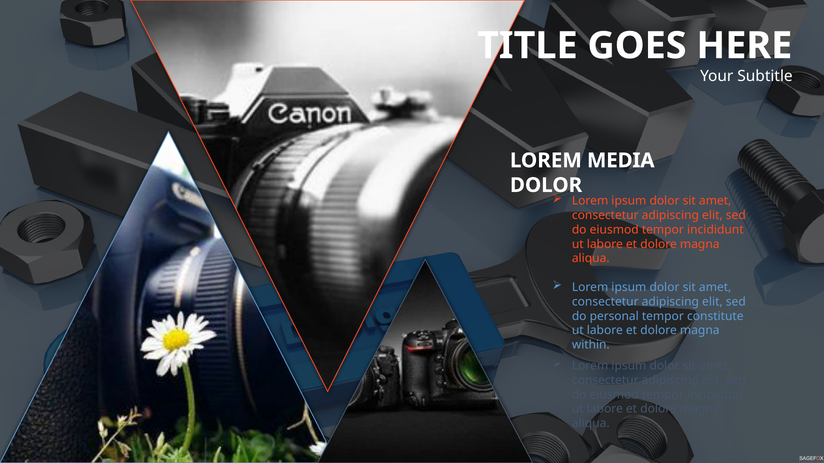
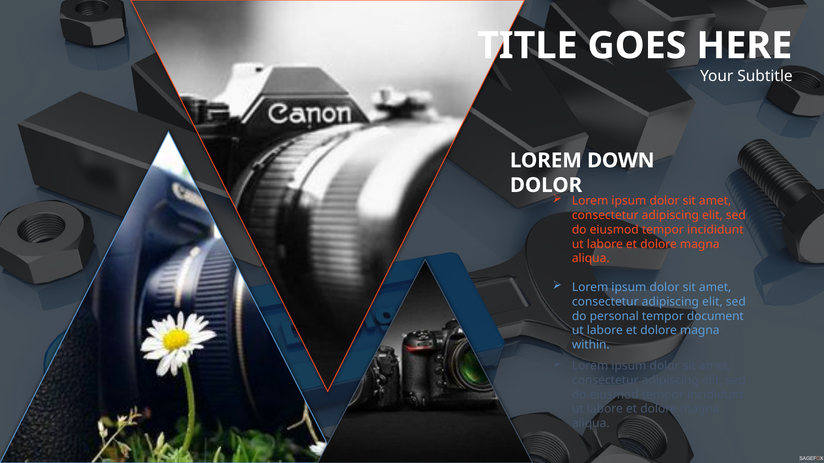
MEDIA: MEDIA -> DOWN
constitute: constitute -> document
